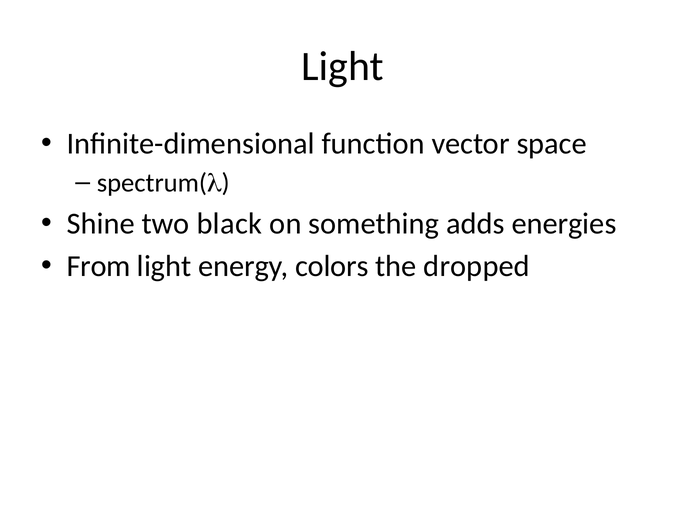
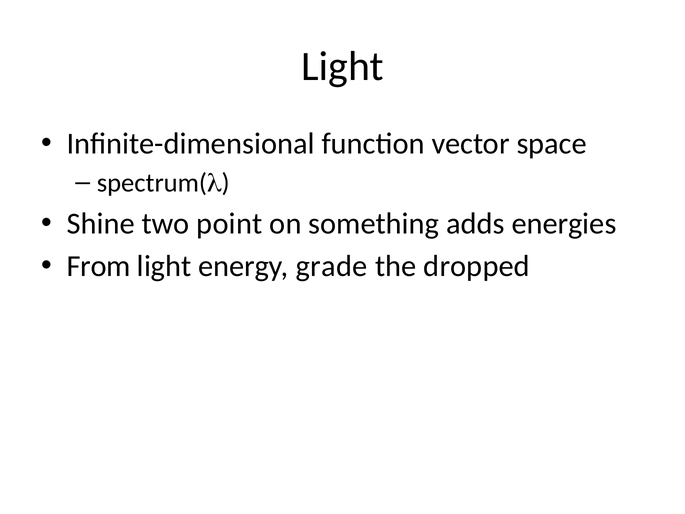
black: black -> point
colors: colors -> grade
